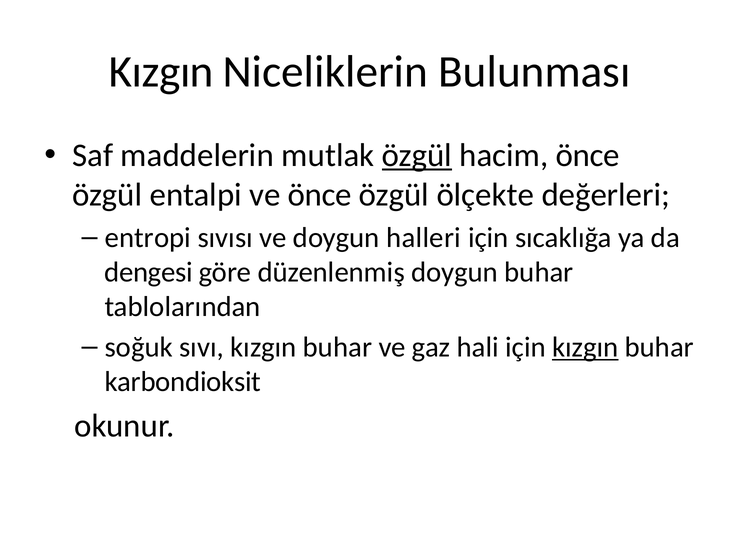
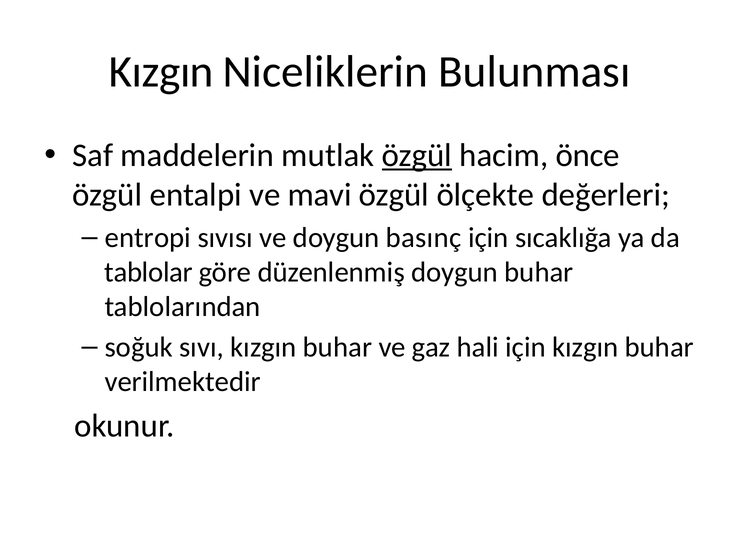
ve önce: önce -> mavi
halleri: halleri -> basınç
dengesi: dengesi -> tablolar
kızgın at (585, 347) underline: present -> none
karbondioksit: karbondioksit -> verilmektedir
